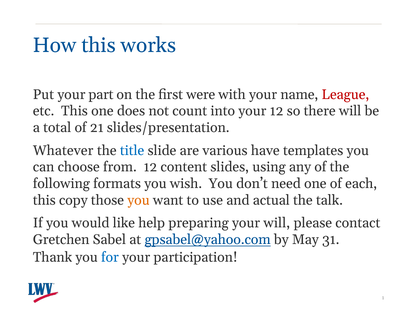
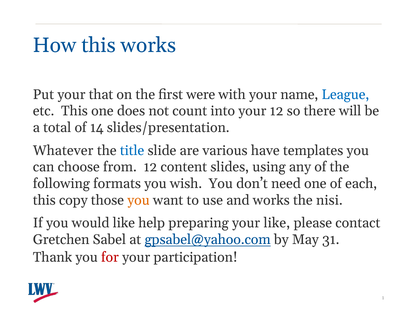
part: part -> that
League colour: red -> blue
21: 21 -> 14
and actual: actual -> works
talk: talk -> nisi
your will: will -> like
for colour: blue -> red
